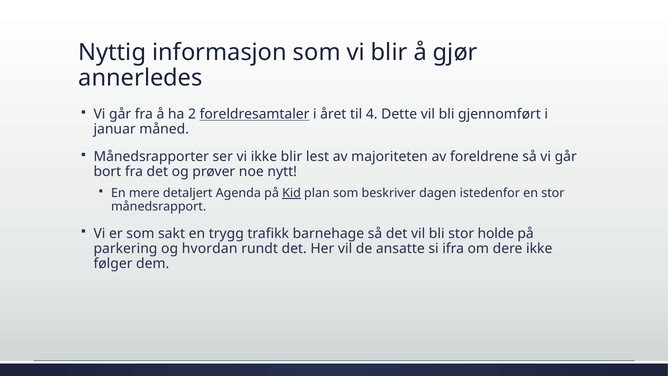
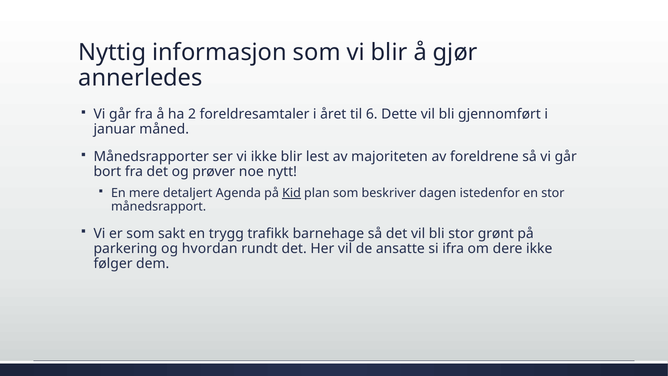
foreldresamtaler underline: present -> none
4: 4 -> 6
holde: holde -> grønt
